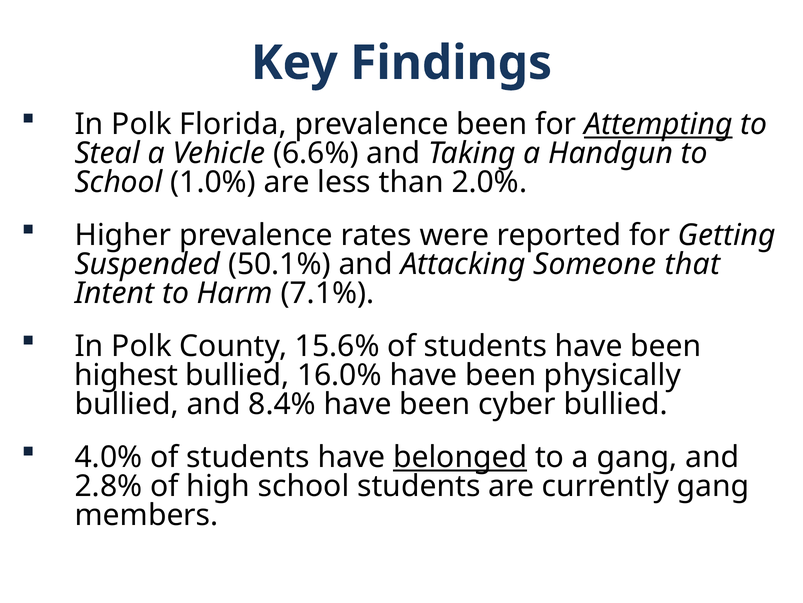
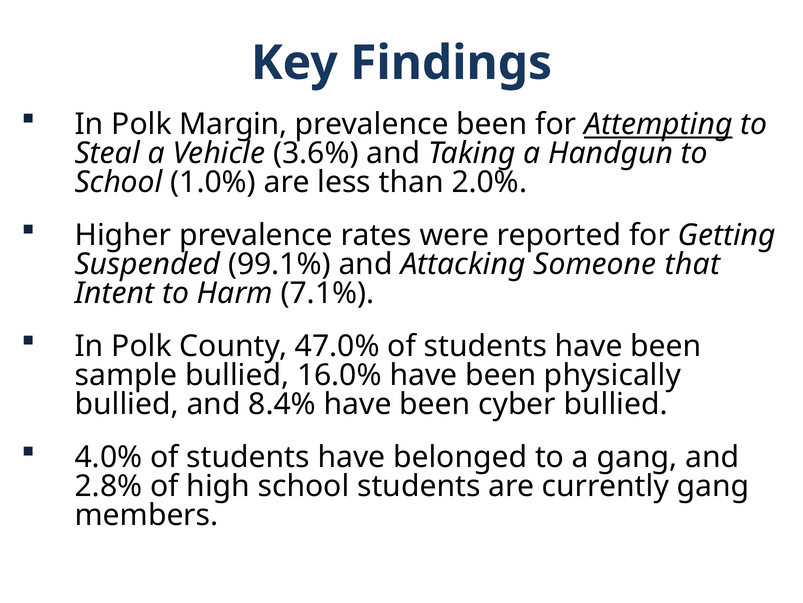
Florida: Florida -> Margin
6.6%: 6.6% -> 3.6%
50.1%: 50.1% -> 99.1%
15.6%: 15.6% -> 47.0%
highest: highest -> sample
belonged underline: present -> none
